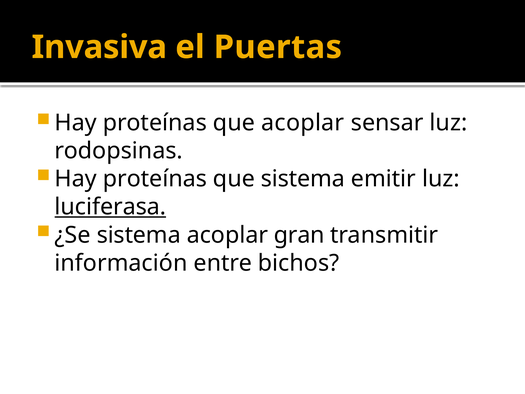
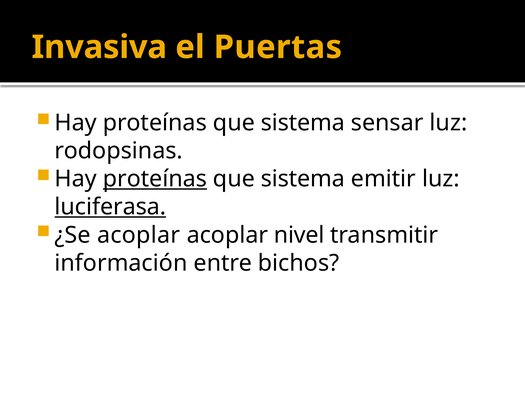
acoplar at (303, 123): acoplar -> sistema
proteínas at (155, 179) underline: none -> present
¿Se sistema: sistema -> acoplar
gran: gran -> nivel
